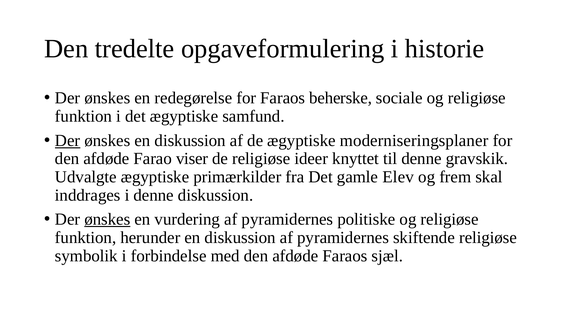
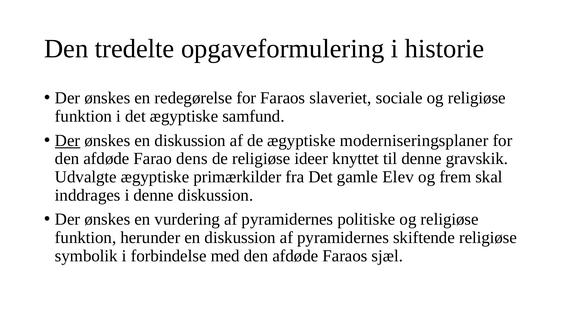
beherske: beherske -> slaveriet
viser: viser -> dens
ønskes at (107, 219) underline: present -> none
